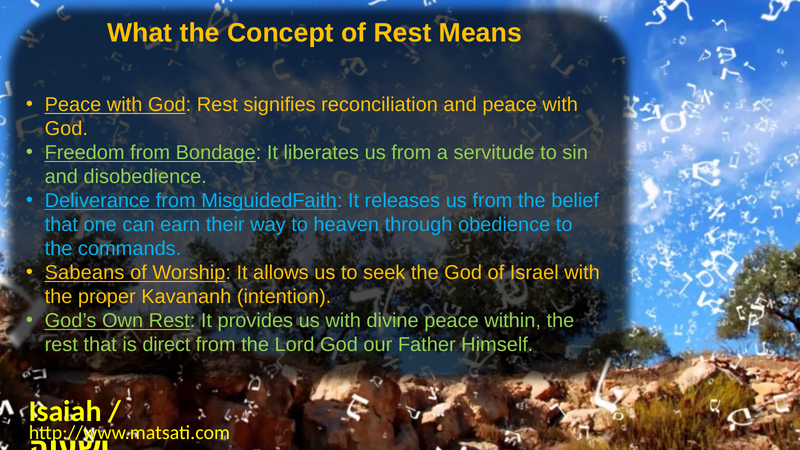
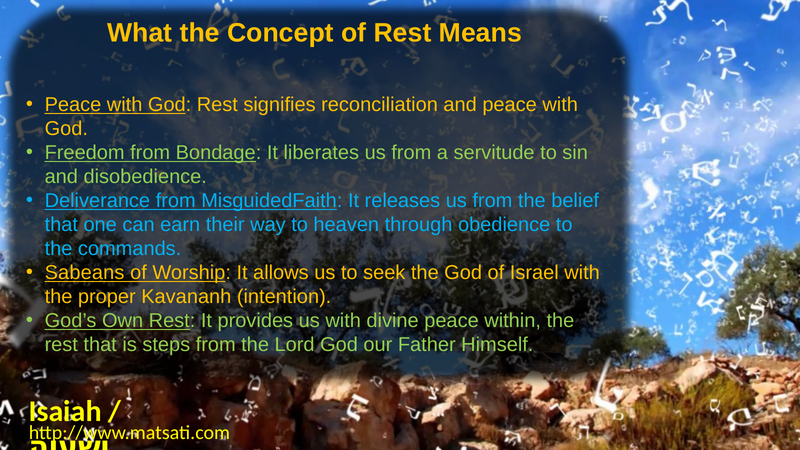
direct: direct -> steps
